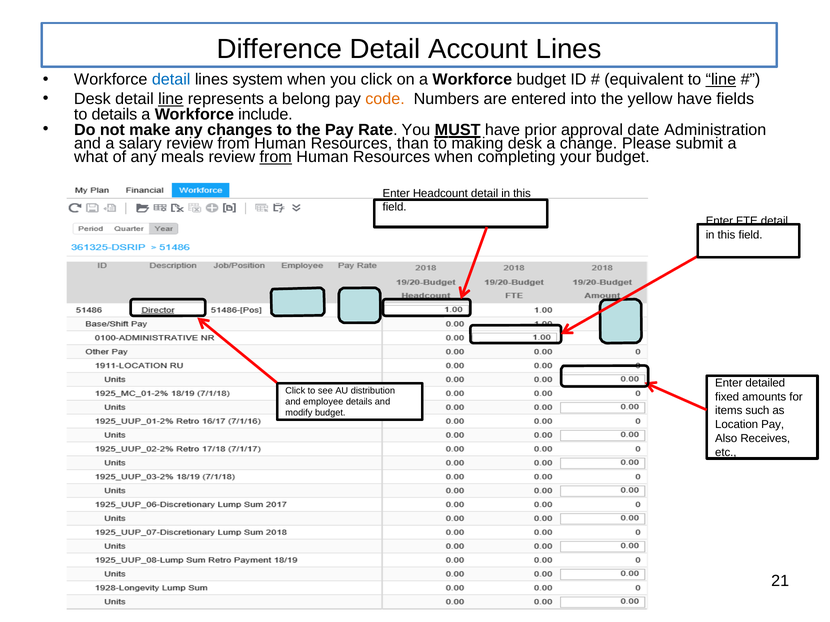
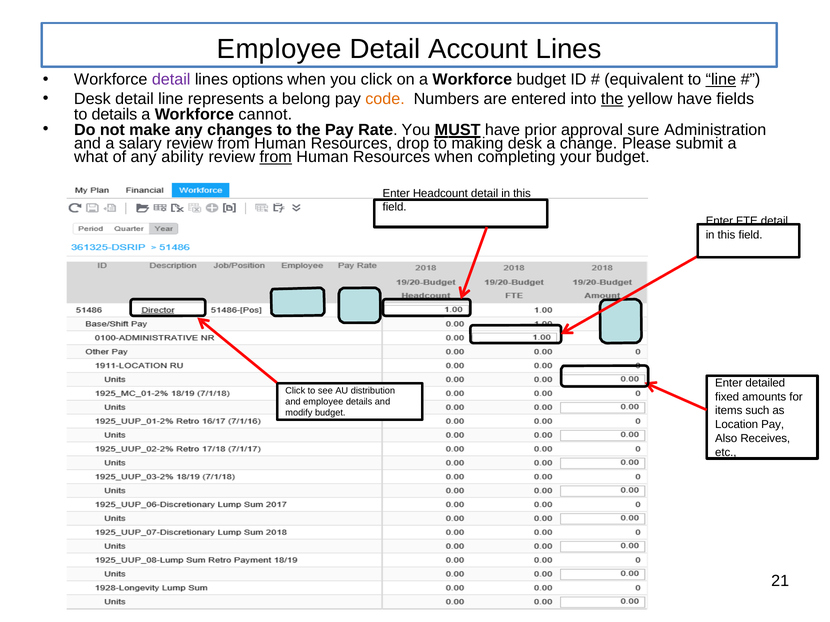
Difference at (280, 49): Difference -> Employee
detail at (171, 80) colour: blue -> purple
system: system -> options
line at (171, 99) underline: present -> none
the at (612, 99) underline: none -> present
include: include -> cannot
date: date -> sure
than: than -> drop
meals: meals -> ability
